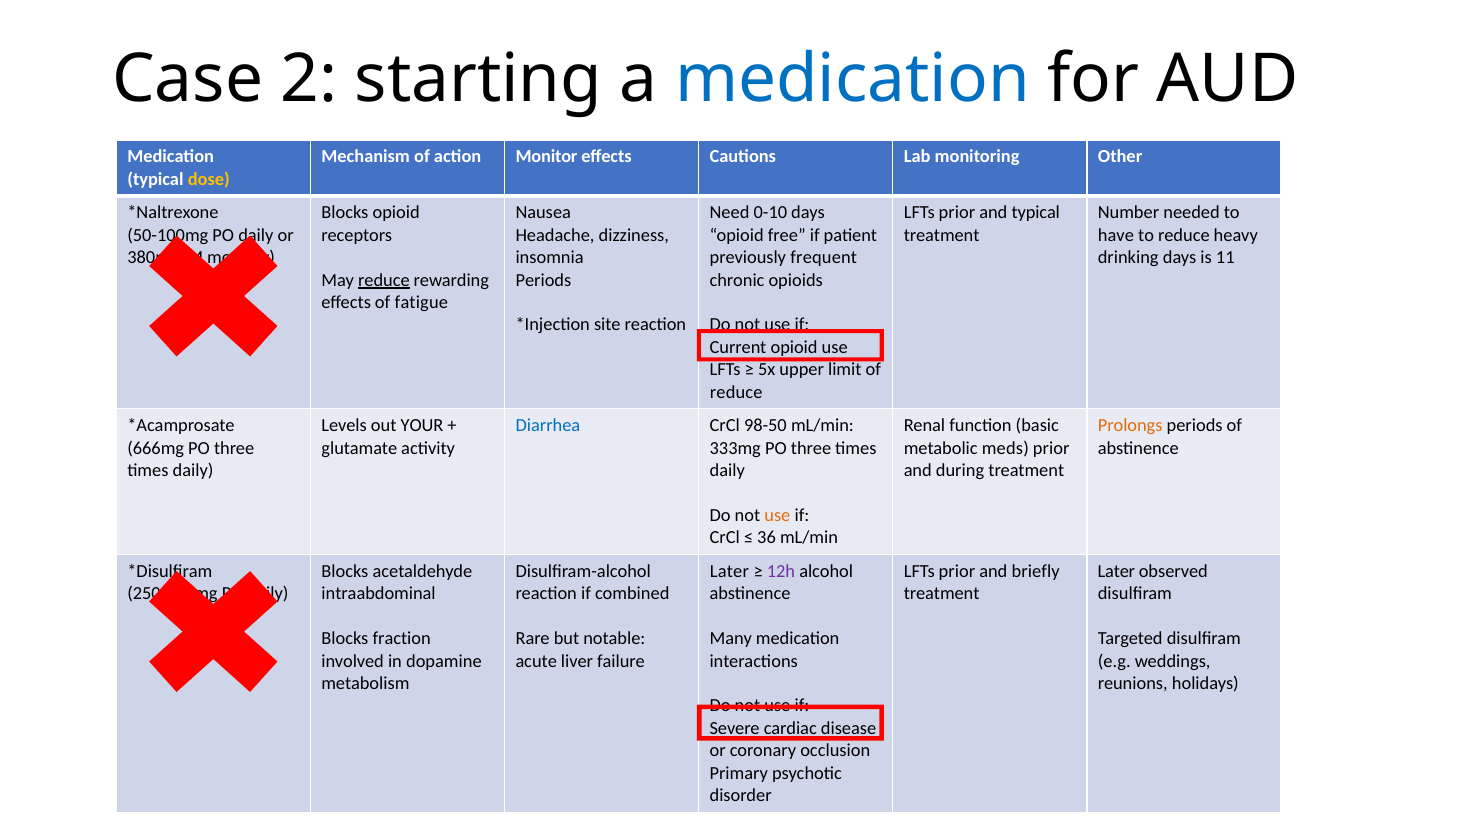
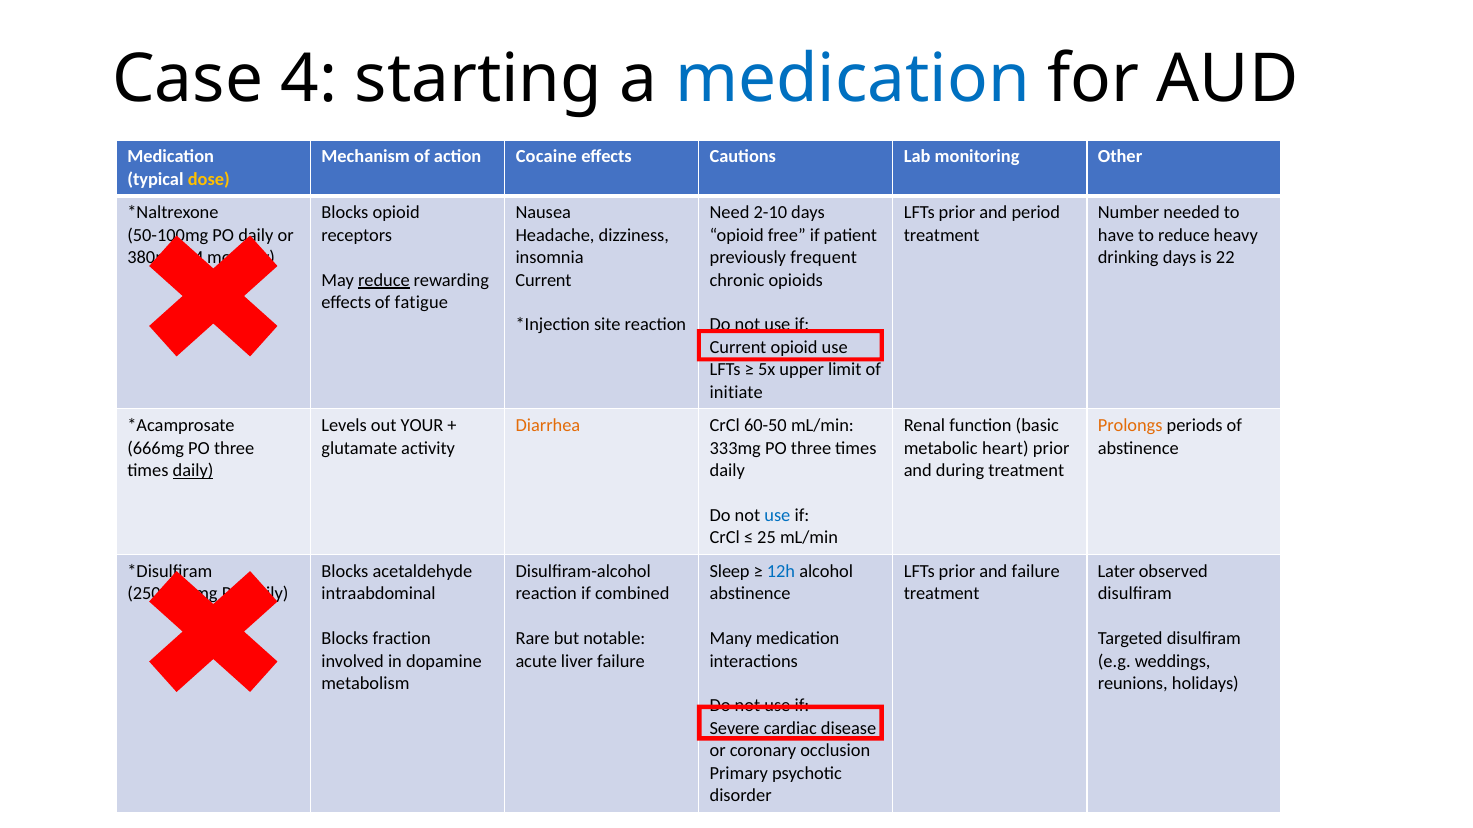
2: 2 -> 4
Monitor: Monitor -> Cocaine
0-10: 0-10 -> 2-10
and typical: typical -> period
11: 11 -> 22
Periods at (543, 280): Periods -> Current
reduce at (736, 392): reduce -> initiate
Diarrhea colour: blue -> orange
98-50: 98-50 -> 60-50
meds: meds -> heart
daily at (193, 471) underline: none -> present
use at (777, 516) colour: orange -> blue
36: 36 -> 25
Later at (729, 572): Later -> Sleep
12h colour: purple -> blue
and briefly: briefly -> failure
